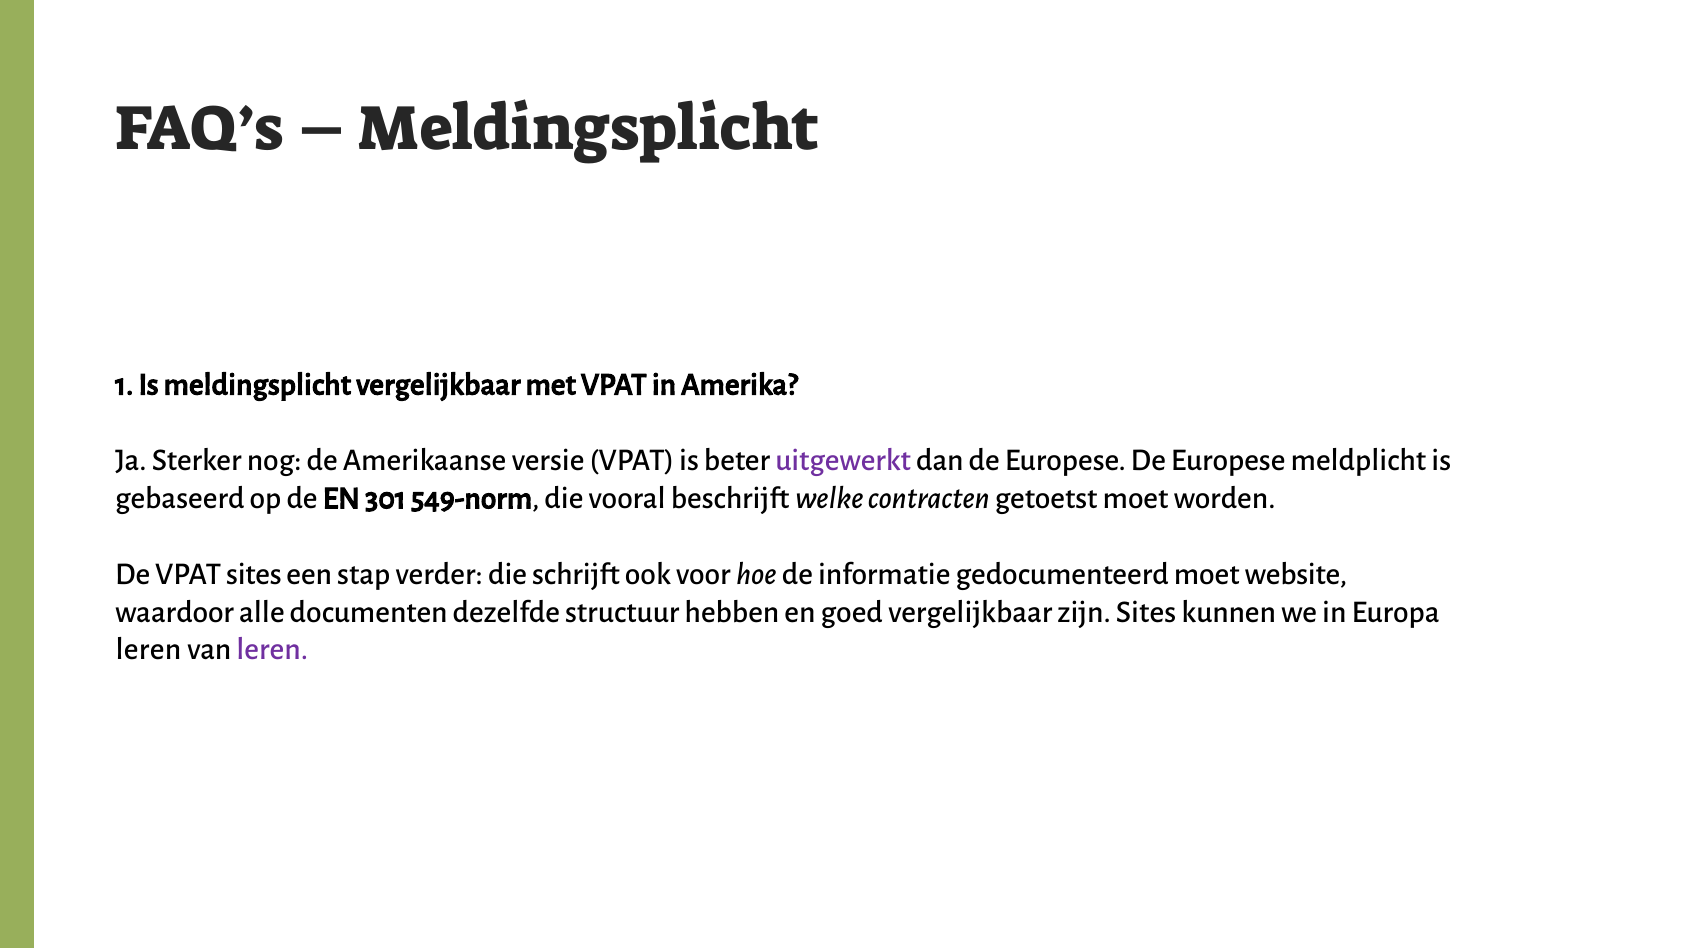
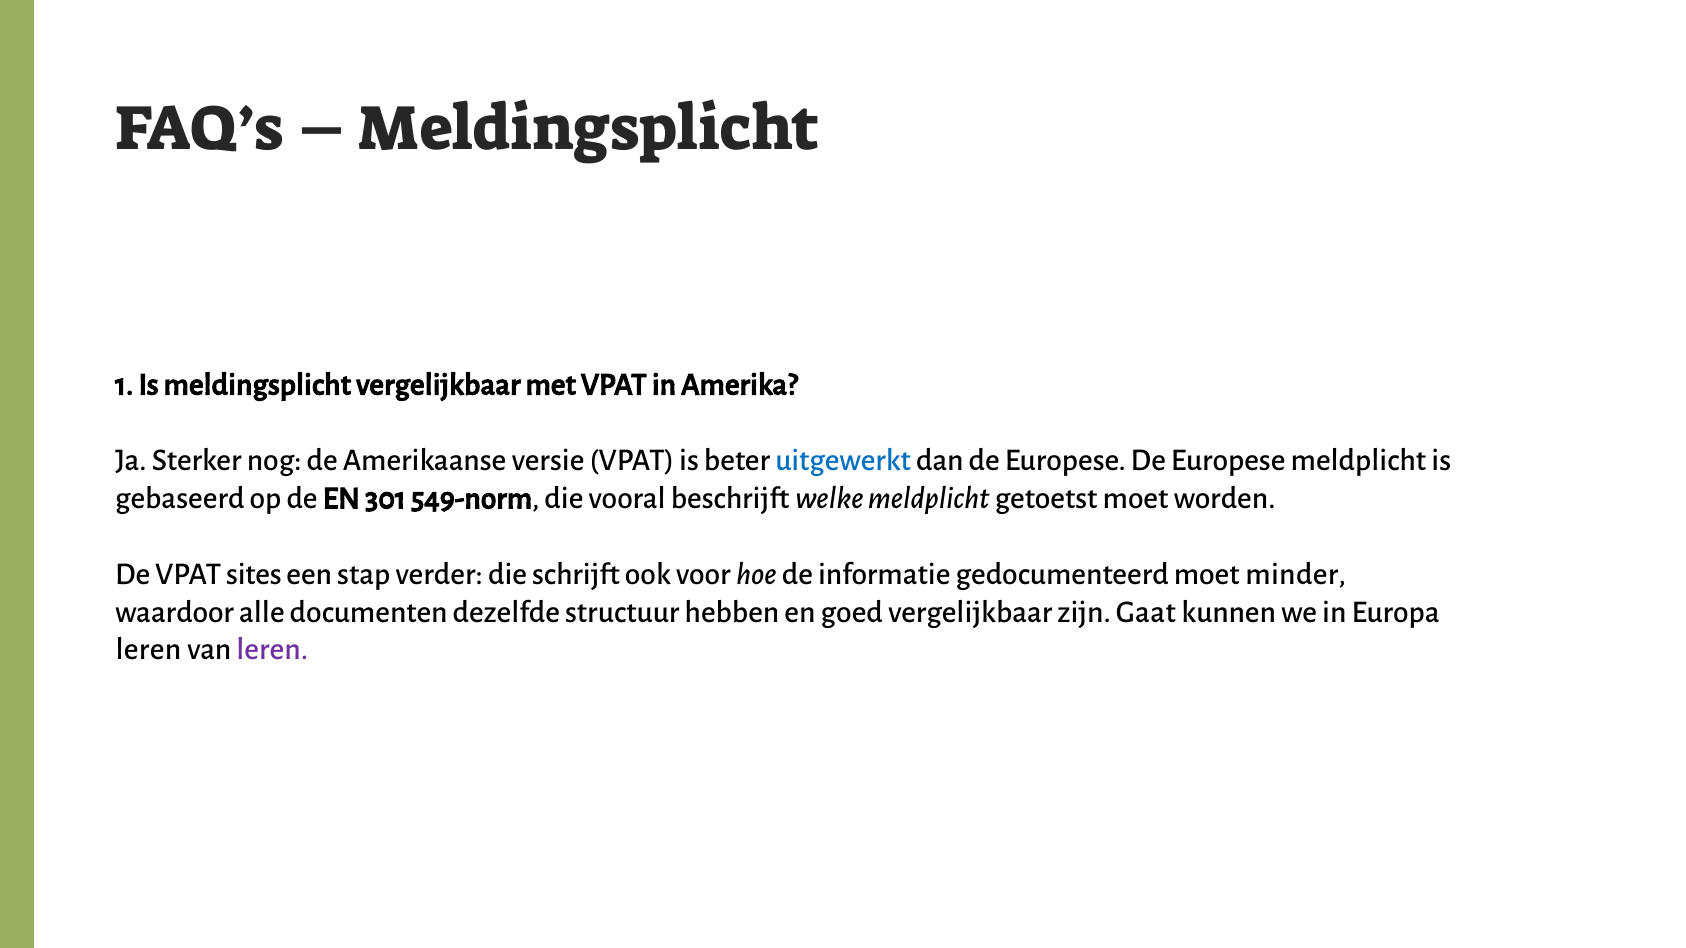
uitgewerkt colour: purple -> blue
welke contracten: contracten -> meldplicht
website: website -> minder
zijn Sites: Sites -> Gaat
